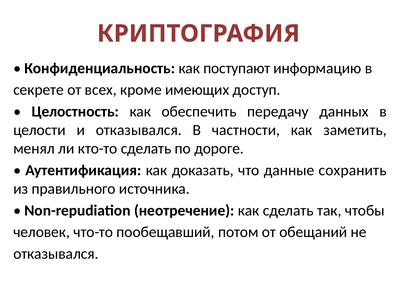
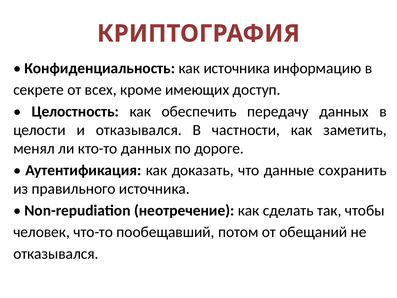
как поступают: поступают -> источника
кто-то сделать: сделать -> данных
